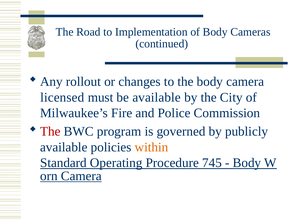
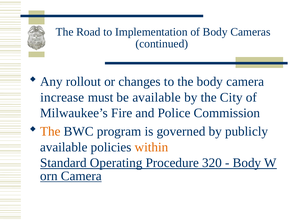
licensed: licensed -> increase
The at (50, 132) colour: red -> orange
745: 745 -> 320
